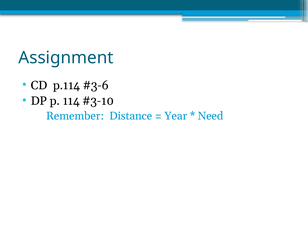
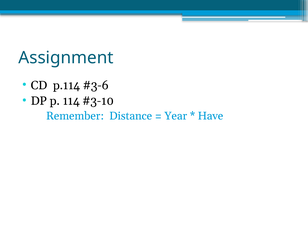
Need: Need -> Have
